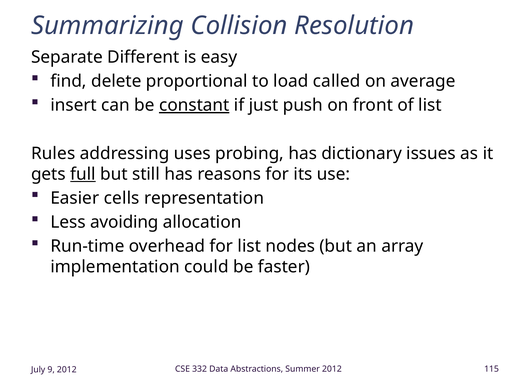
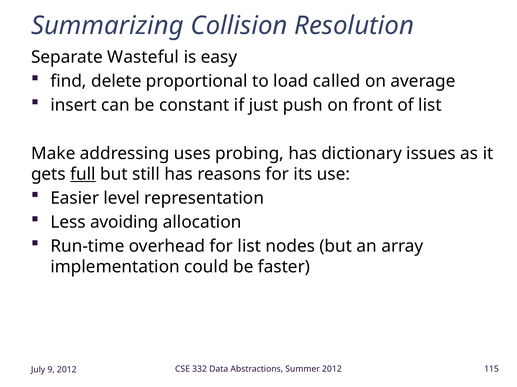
Different: Different -> Wasteful
constant underline: present -> none
Rules: Rules -> Make
cells: cells -> level
